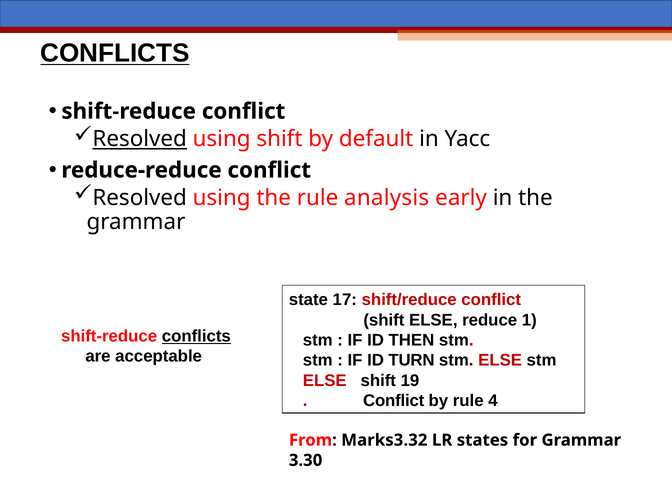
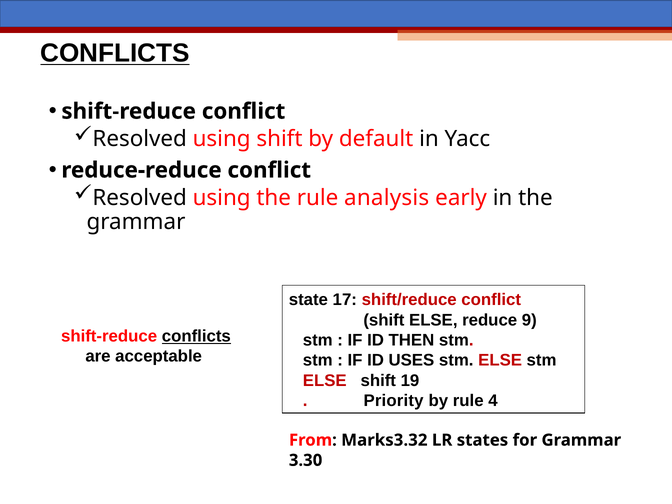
Resolved at (140, 139) underline: present -> none
1: 1 -> 9
TURN: TURN -> USES
Conflict at (394, 401): Conflict -> Priority
